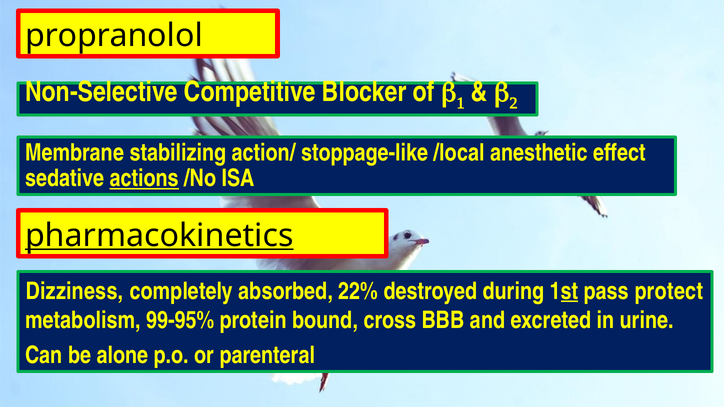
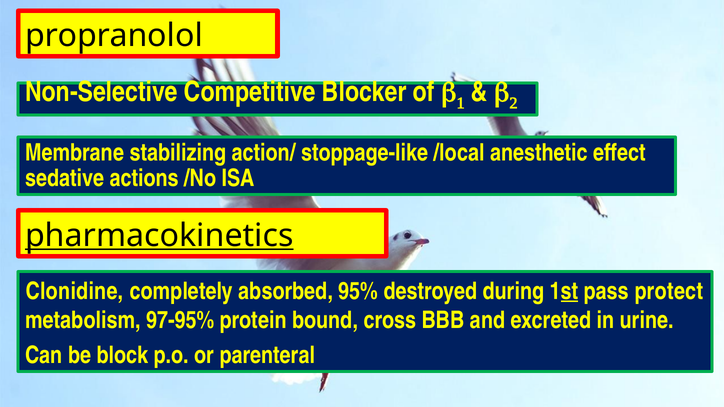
actions underline: present -> none
Dizziness: Dizziness -> Clonidine
22%: 22% -> 95%
99-95%: 99-95% -> 97-95%
alone: alone -> block
